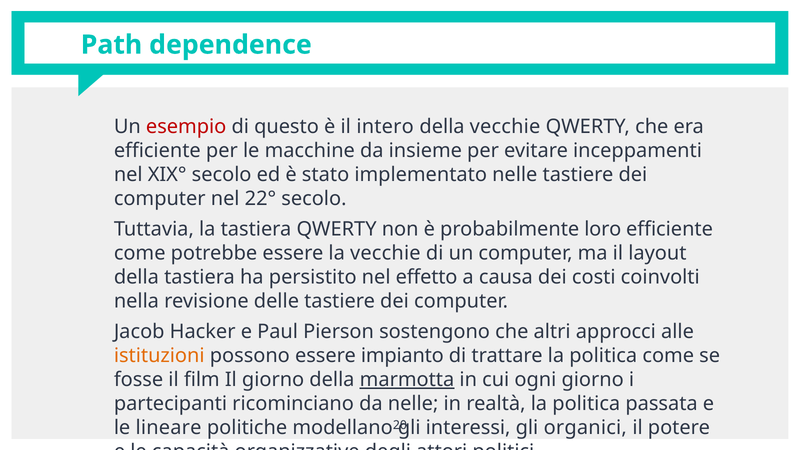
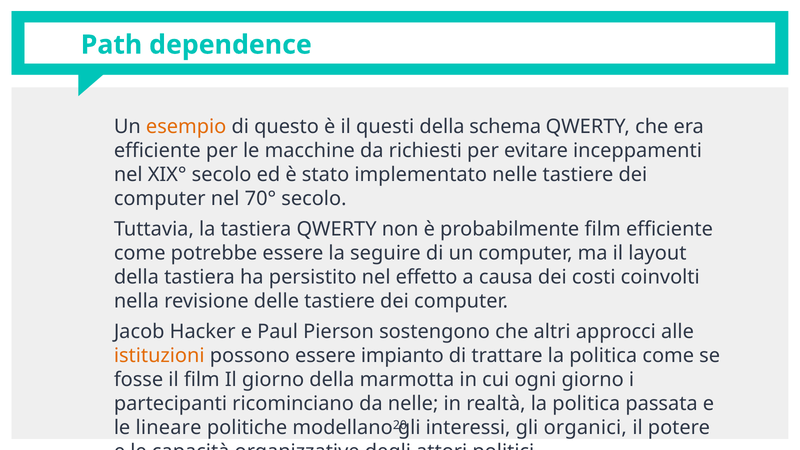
esempio colour: red -> orange
intero: intero -> questi
della vecchie: vecchie -> schema
insieme: insieme -> richiesti
22°: 22° -> 70°
probabilmente loro: loro -> film
la vecchie: vecchie -> seguire
marmotta underline: present -> none
